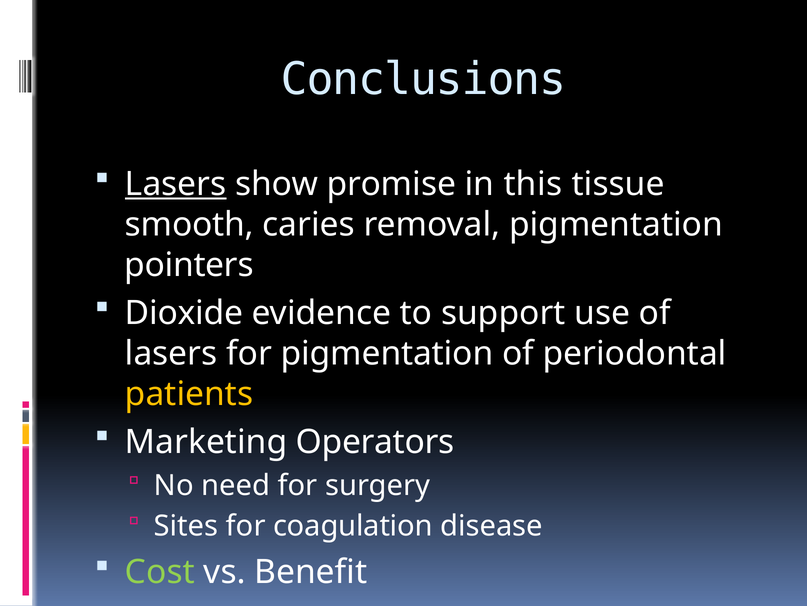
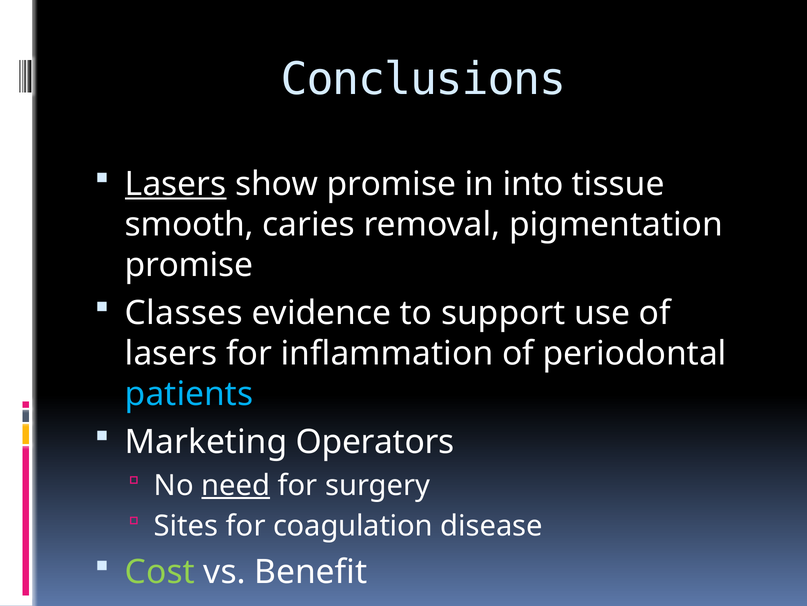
this: this -> into
pointers at (189, 265): pointers -> promise
Dioxide: Dioxide -> Classes
for pigmentation: pigmentation -> inflammation
patients colour: yellow -> light blue
need underline: none -> present
